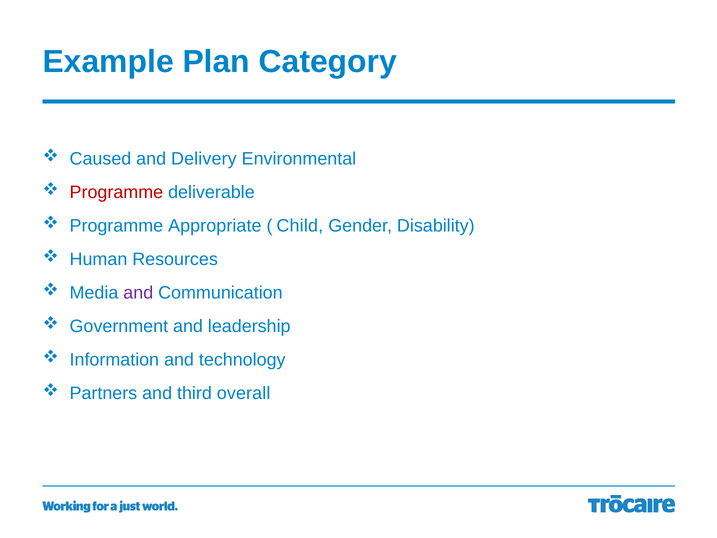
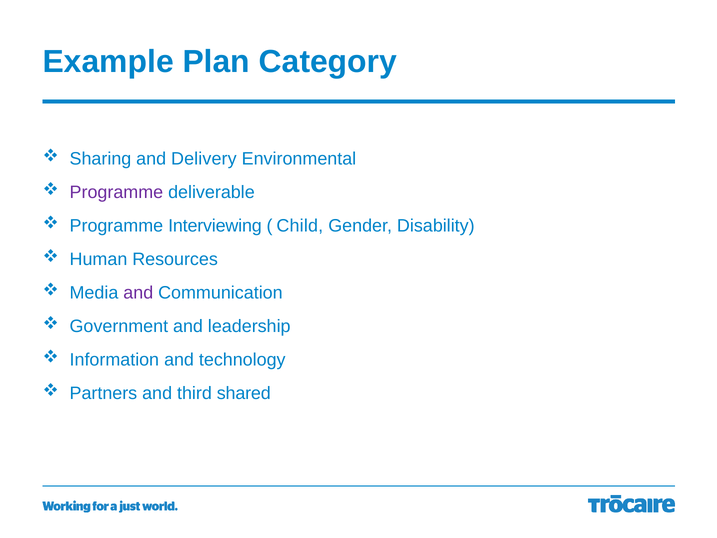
Caused: Caused -> Sharing
Programme at (116, 192) colour: red -> purple
Appropriate: Appropriate -> Interviewing
overall: overall -> shared
